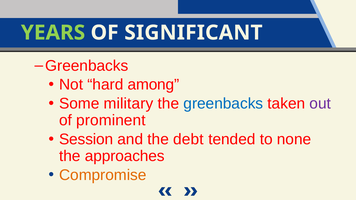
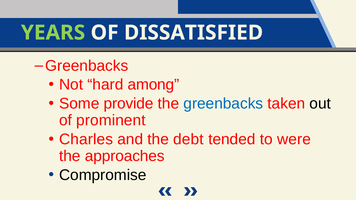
SIGNIFICANT: SIGNIFICANT -> DISSATISFIED
military: military -> provide
out colour: purple -> black
Session: Session -> Charles
none: none -> were
Compromise colour: orange -> black
